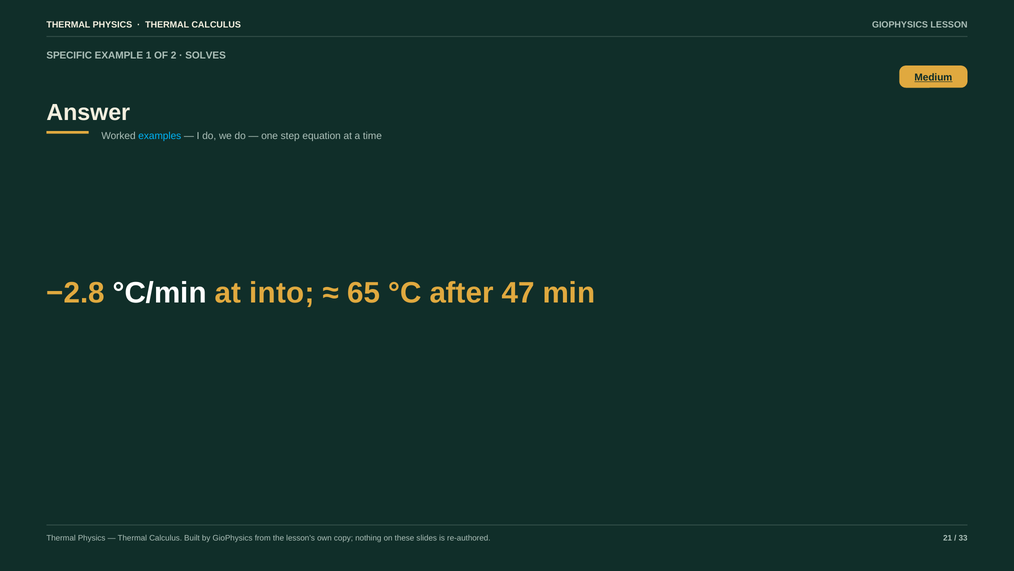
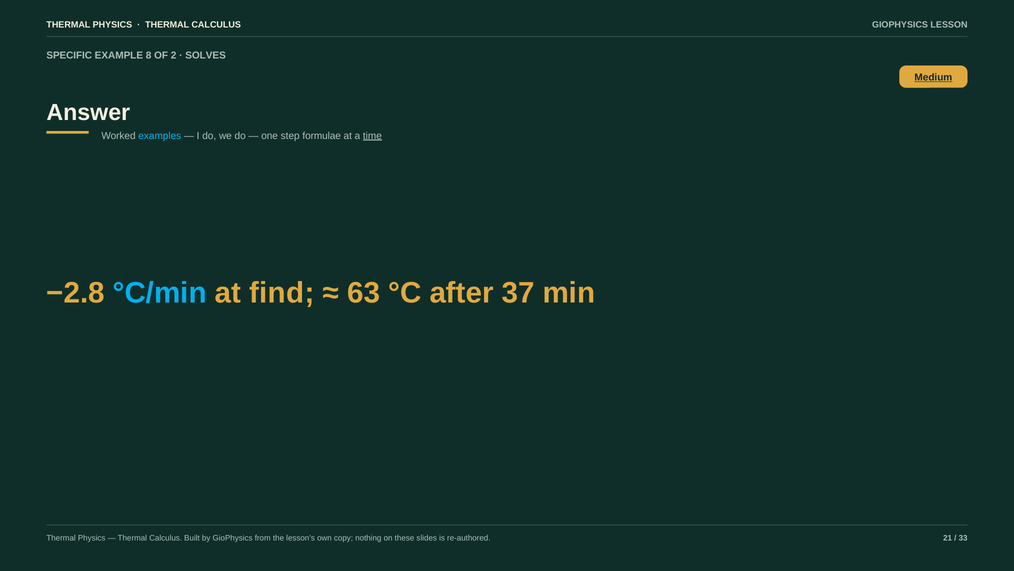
1: 1 -> 8
equation: equation -> formulae
time underline: none -> present
°C/min colour: white -> light blue
into: into -> find
65: 65 -> 63
47: 47 -> 37
